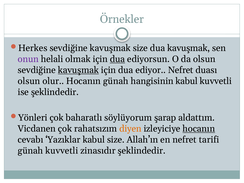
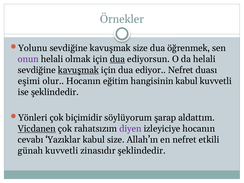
Herkes: Herkes -> Yolunu
dua kavuşmak: kavuşmak -> öğrenmek
da olsun: olsun -> helali
olsun at (29, 81): olsun -> eşimi
Hocanın günah: günah -> eğitim
baharatlı: baharatlı -> biçimidir
Vicdanen underline: none -> present
diyen colour: orange -> purple
hocanın at (199, 129) underline: present -> none
tarifi: tarifi -> etkili
